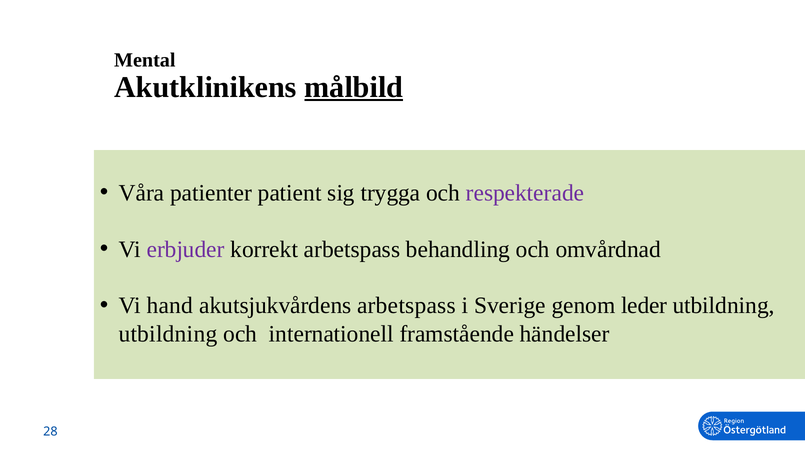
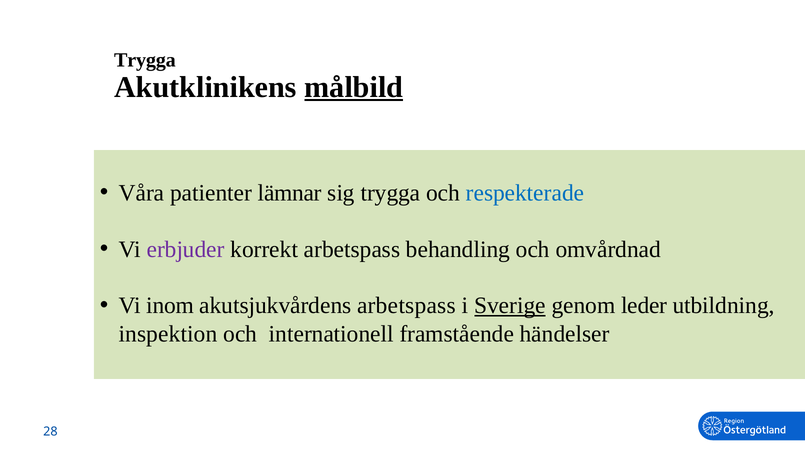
Mental at (145, 60): Mental -> Trygga
patient: patient -> lämnar
respekterade colour: purple -> blue
hand: hand -> inom
Sverige underline: none -> present
utbildning at (168, 334): utbildning -> inspektion
